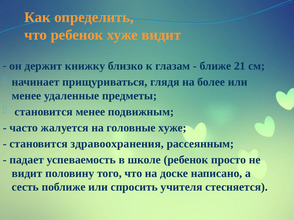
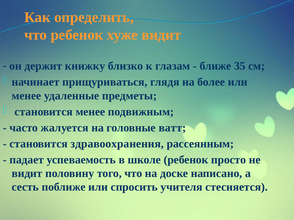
21: 21 -> 35
головные хуже: хуже -> ватт
